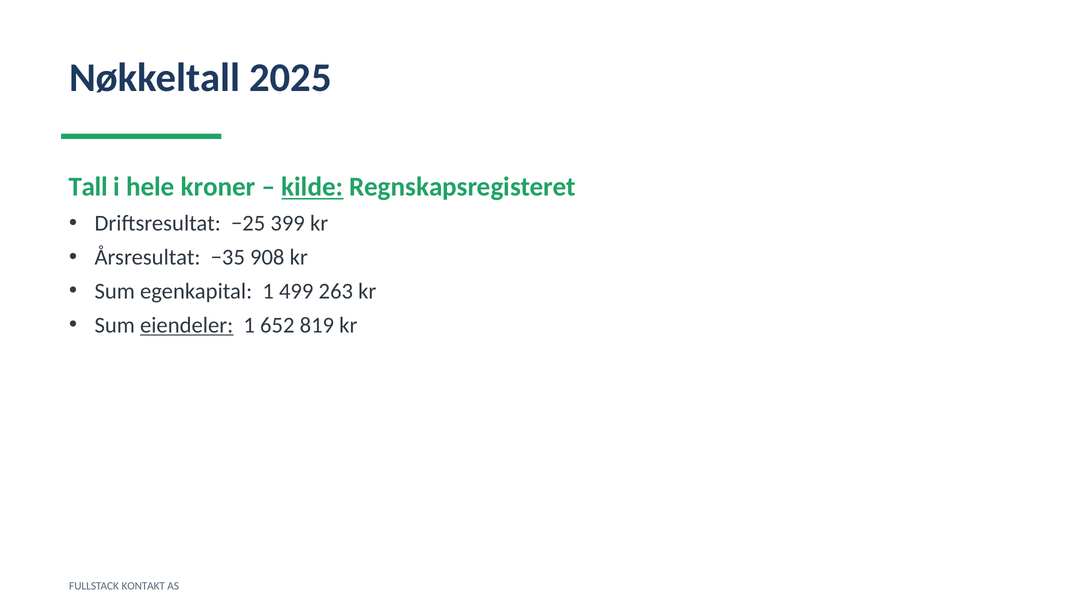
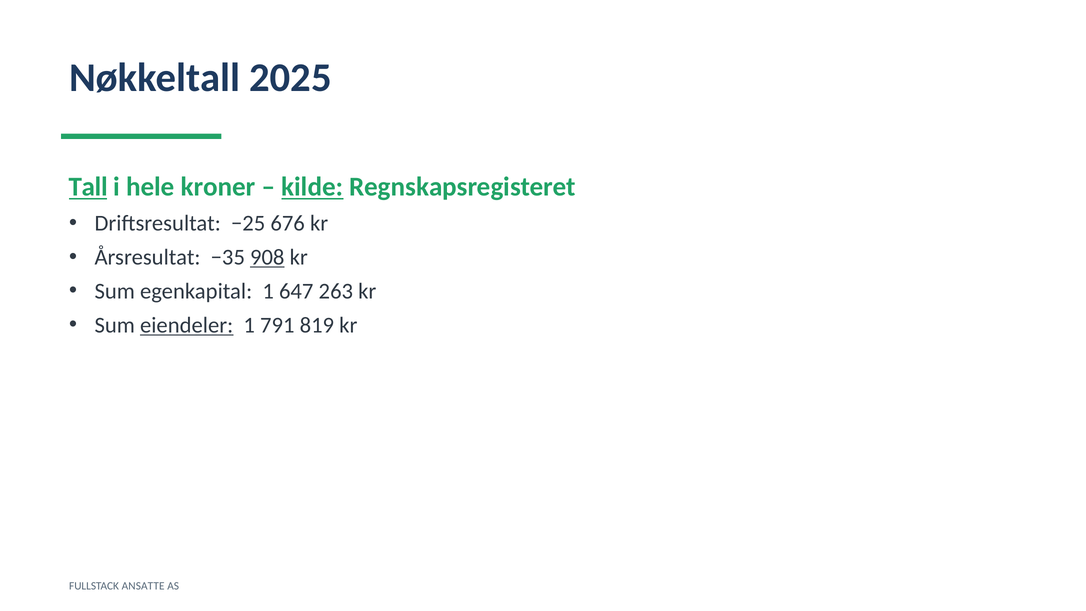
Tall underline: none -> present
399: 399 -> 676
908 underline: none -> present
499: 499 -> 647
652: 652 -> 791
KONTAKT: KONTAKT -> ANSATTE
